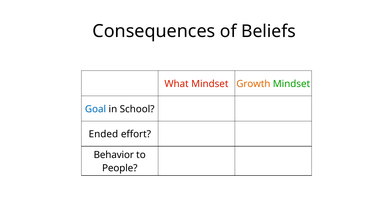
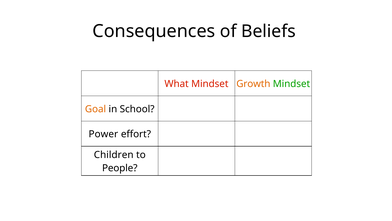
Goal colour: blue -> orange
Ended: Ended -> Power
Behavior: Behavior -> Children
